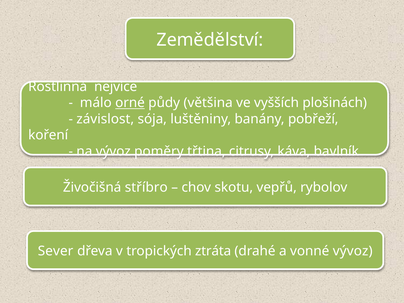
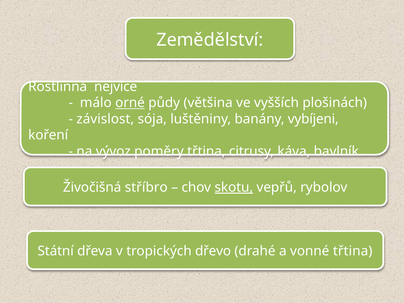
pobřeží: pobřeží -> vybíjeni
skotu underline: none -> present
Sever: Sever -> Státní
ztráta: ztráta -> dřevo
vonné vývoz: vývoz -> třtina
